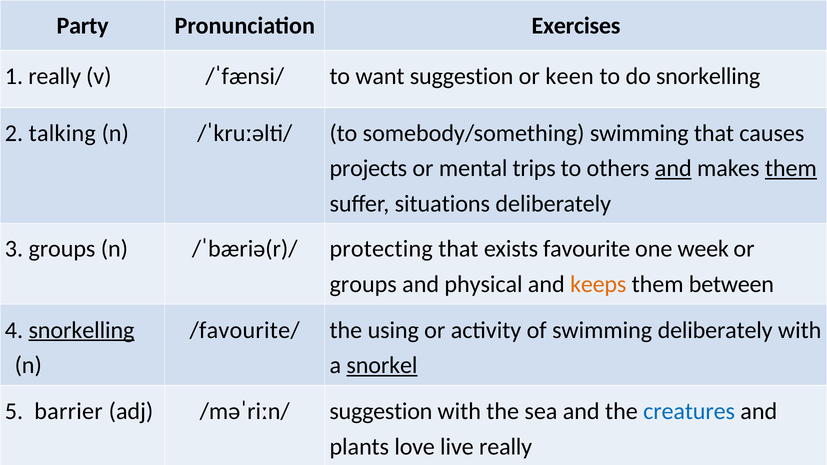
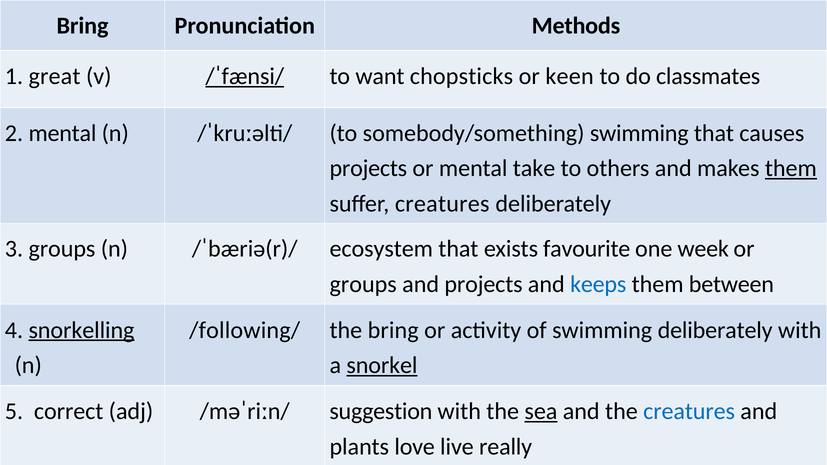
Party at (83, 26): Party -> Bring
Exercises: Exercises -> Methods
1 really: really -> great
/ˈfænsi/ underline: none -> present
want suggestion: suggestion -> chopsticks
do snorkelling: snorkelling -> classmates
2 talking: talking -> mental
trips: trips -> take
and at (673, 169) underline: present -> none
suffer situations: situations -> creatures
protecting: protecting -> ecosystem
and physical: physical -> projects
keeps colour: orange -> blue
/favourite/: /favourite/ -> /following/
the using: using -> bring
barrier: barrier -> correct
sea underline: none -> present
